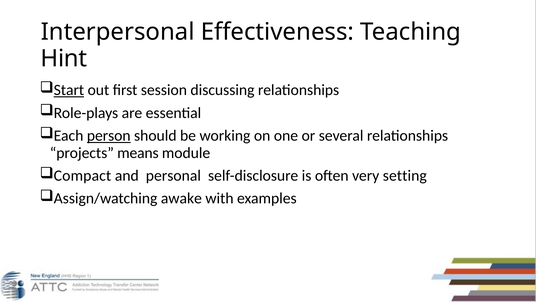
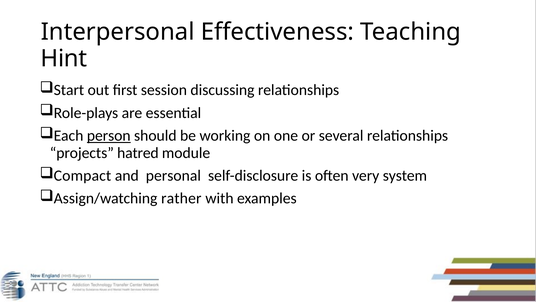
Start underline: present -> none
means: means -> hatred
setting: setting -> system
awake: awake -> rather
